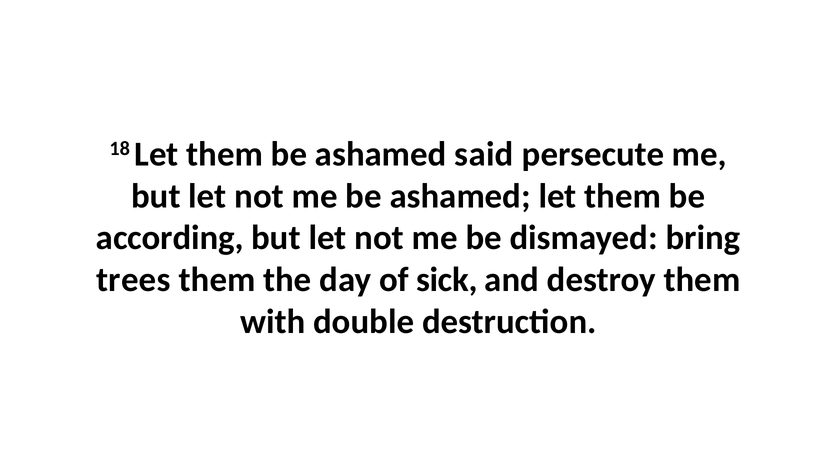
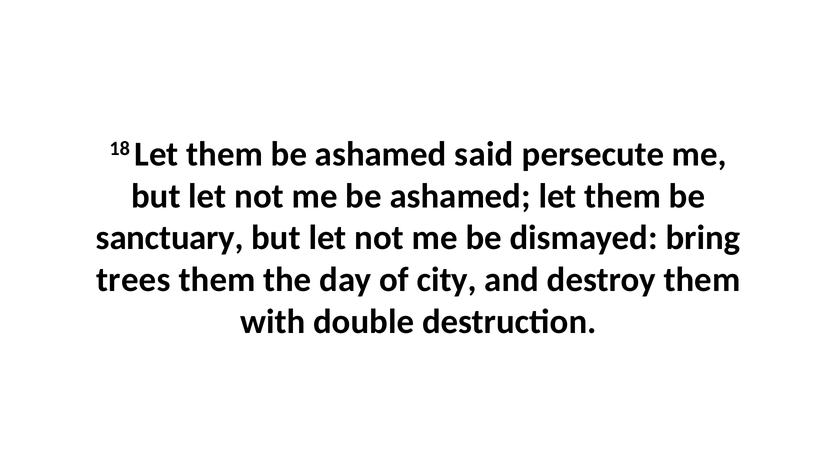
according: according -> sanctuary
sick: sick -> city
